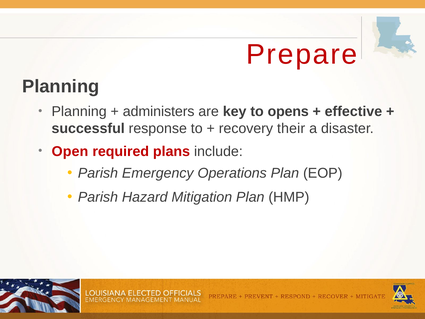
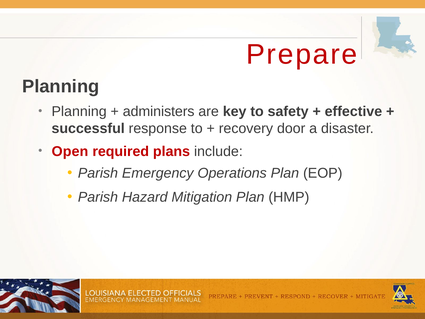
opens: opens -> safety
their: their -> door
